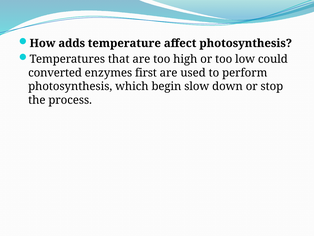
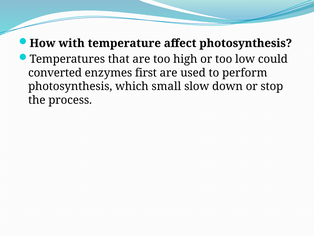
adds: adds -> with
begin: begin -> small
